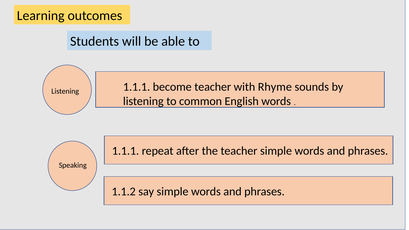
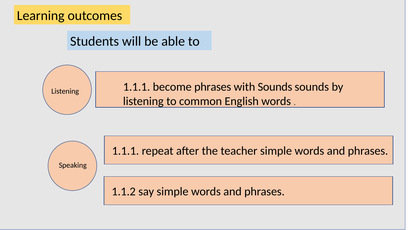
become teacher: teacher -> phrases
with Rhyme: Rhyme -> Sounds
